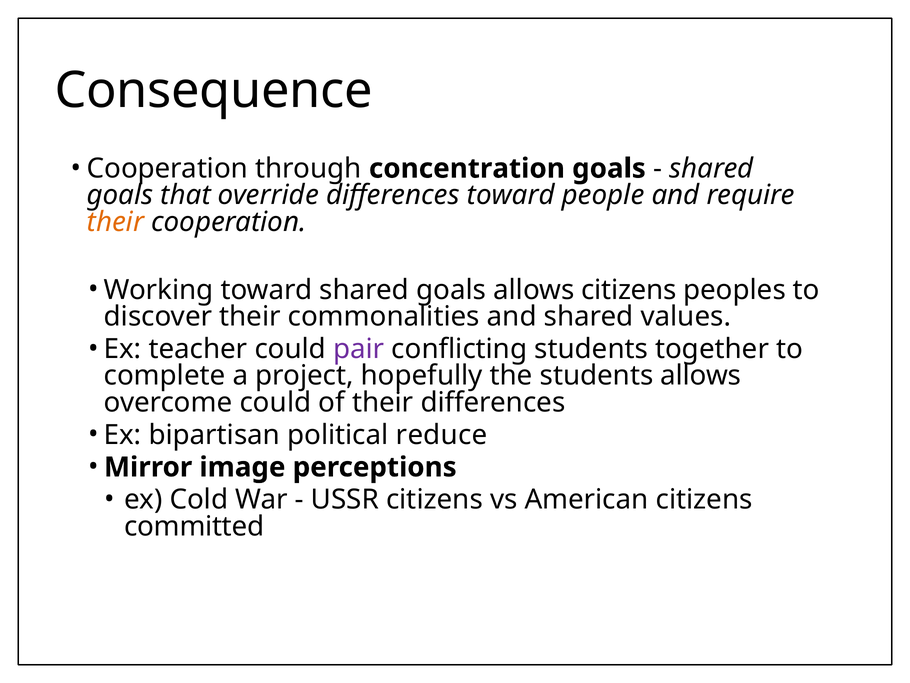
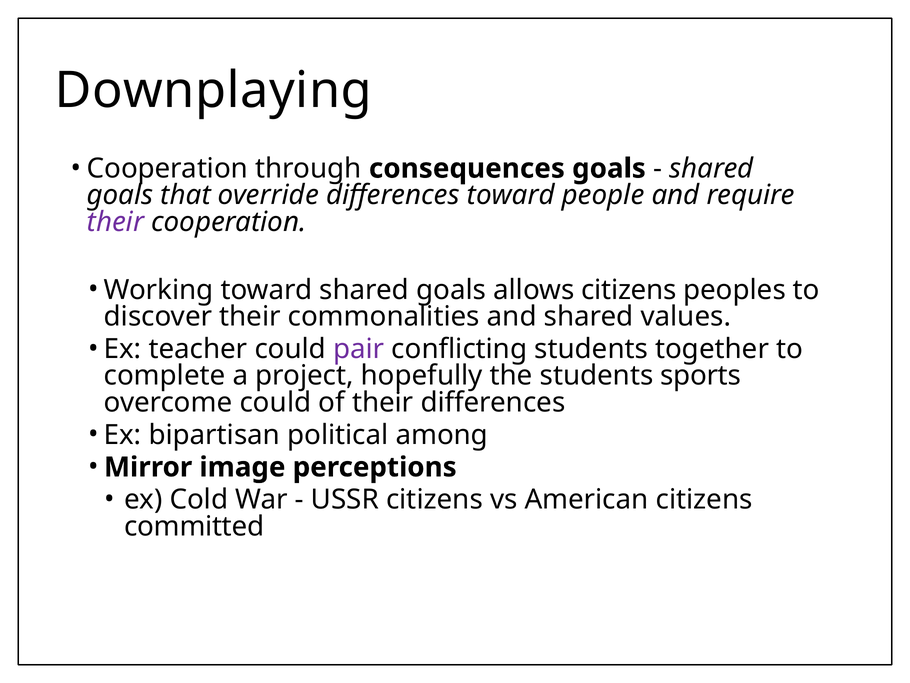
Consequence: Consequence -> Downplaying
concentration: concentration -> consequences
their at (115, 222) colour: orange -> purple
students allows: allows -> sports
reduce: reduce -> among
